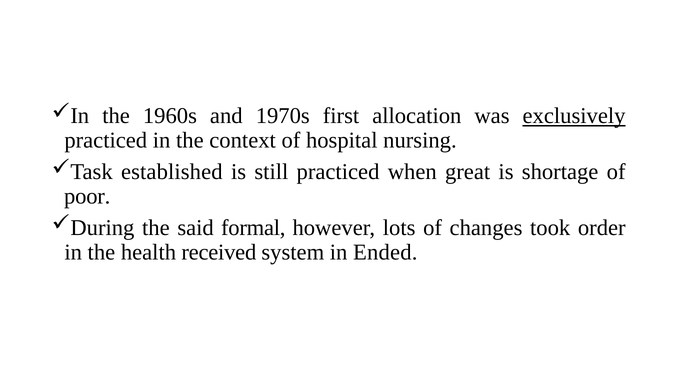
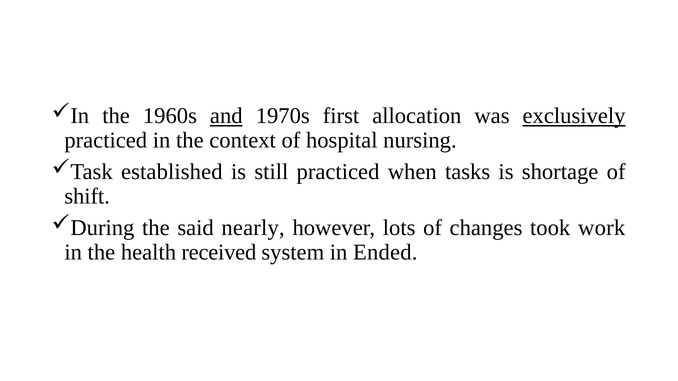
and underline: none -> present
great: great -> tasks
poor: poor -> shift
formal: formal -> nearly
order: order -> work
